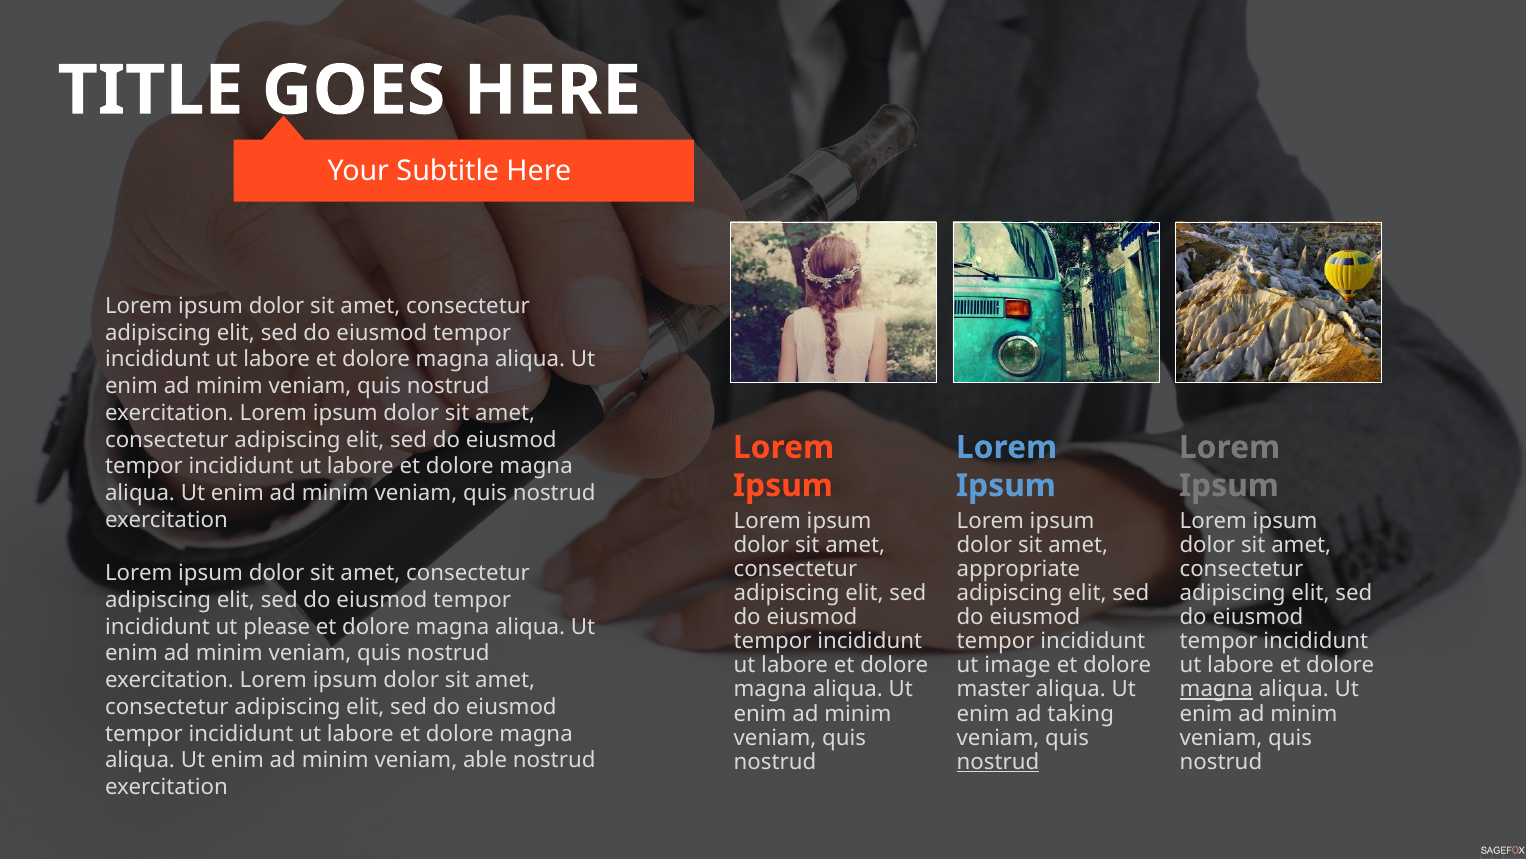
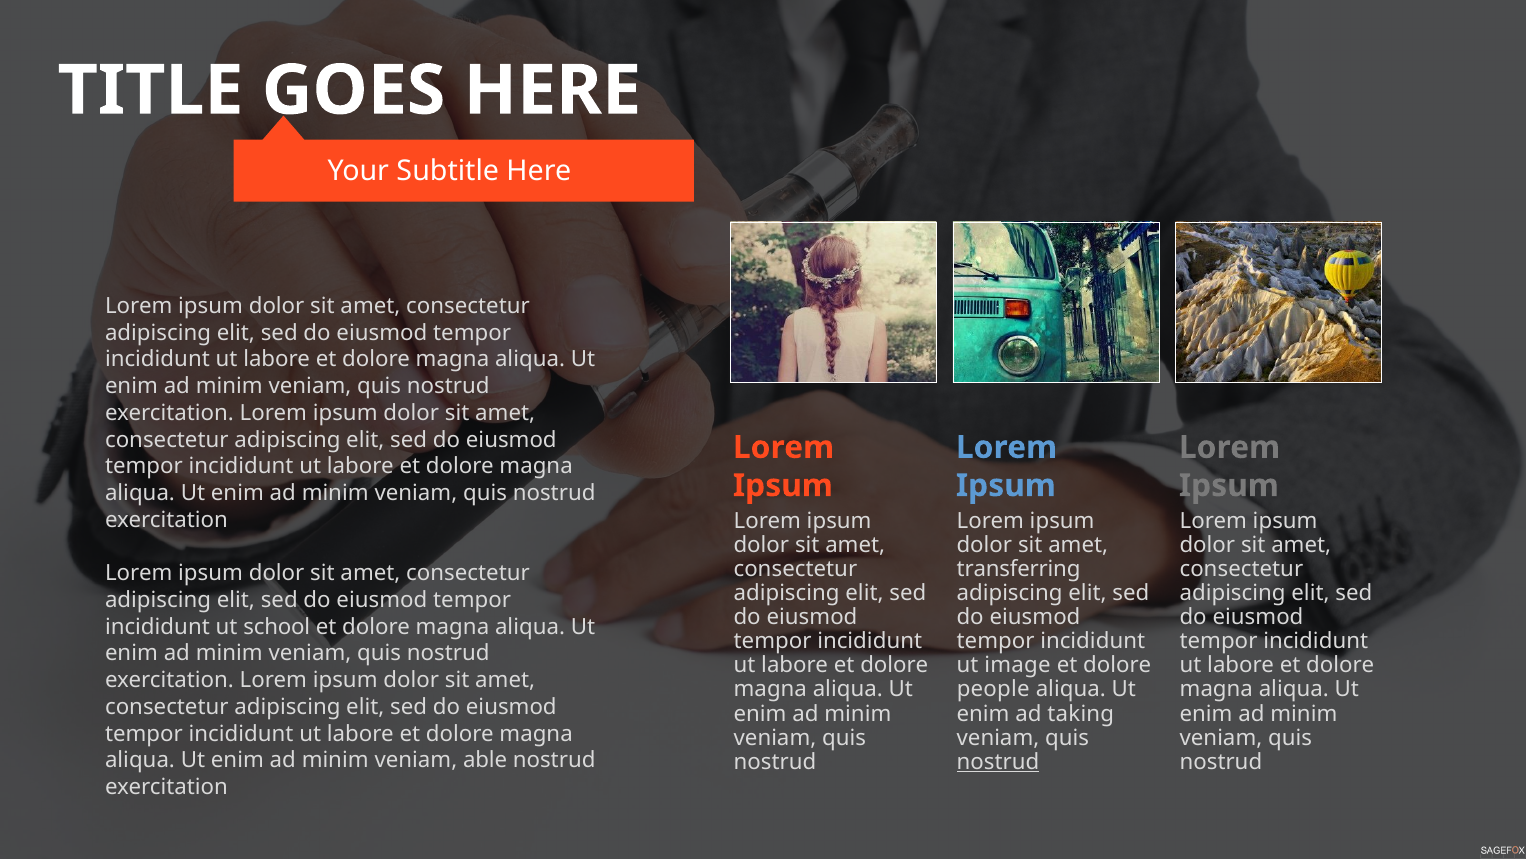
appropriate: appropriate -> transferring
please: please -> school
master: master -> people
magna at (1216, 689) underline: present -> none
